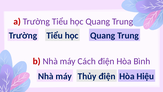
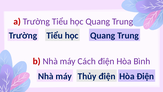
Hòa Hiệu: Hiệu -> Điện
